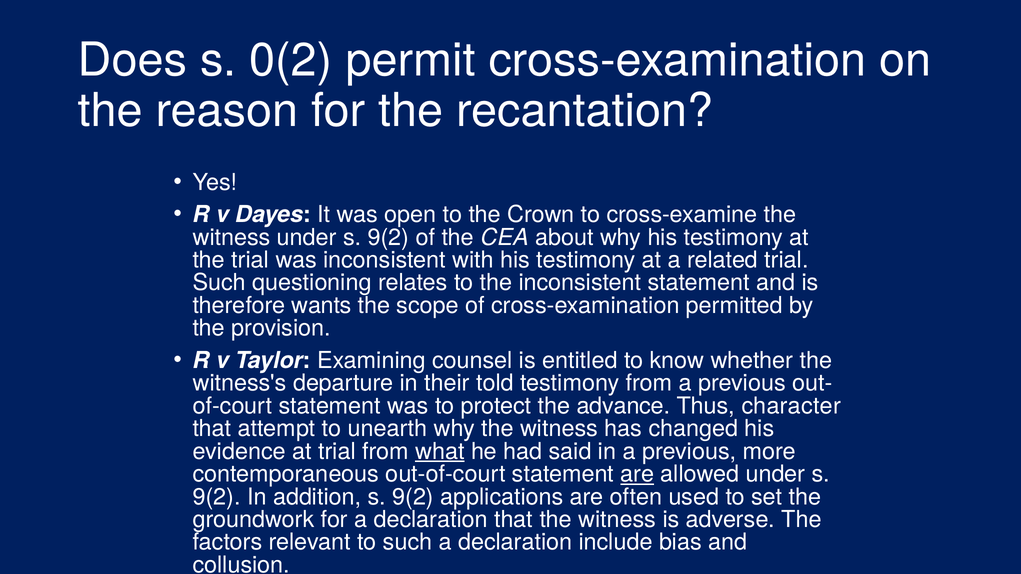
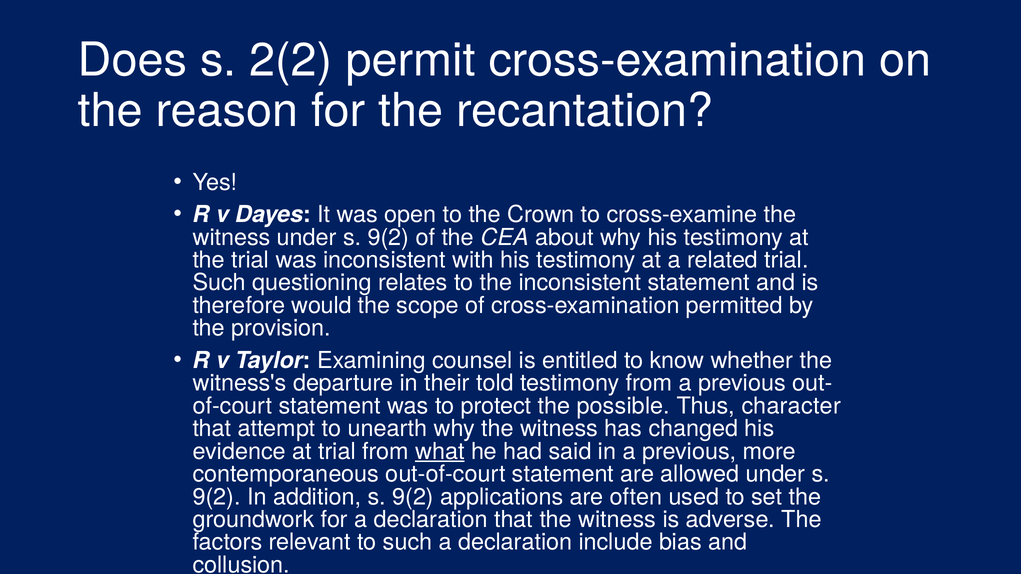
0(2: 0(2 -> 2(2
wants: wants -> would
advance: advance -> possible
are at (637, 474) underline: present -> none
